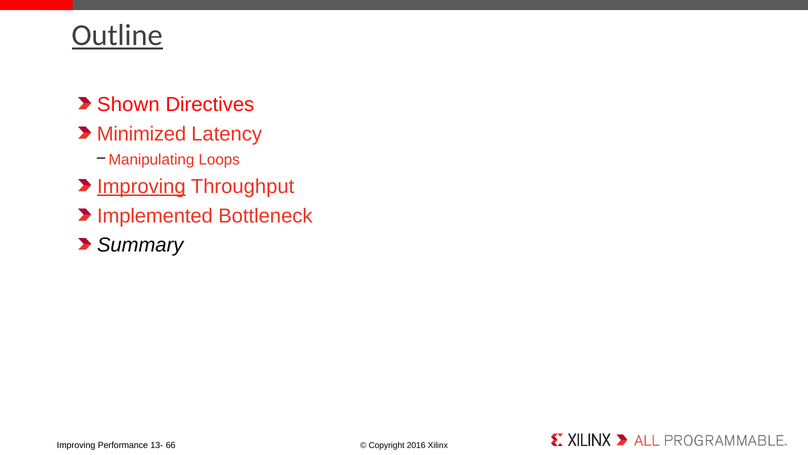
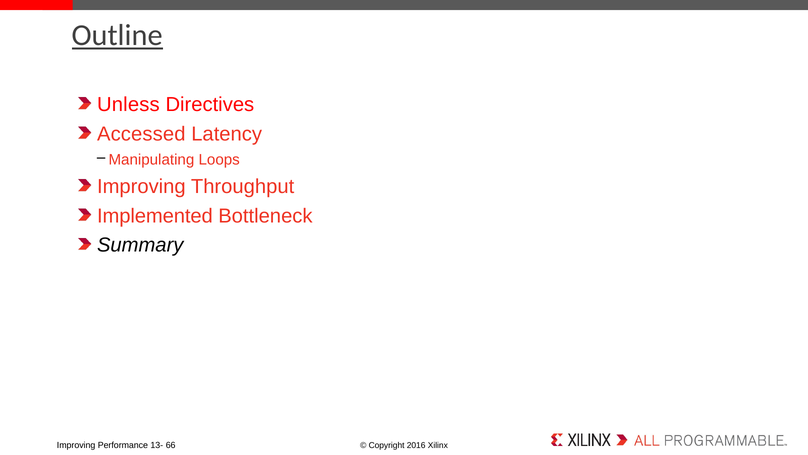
Shown: Shown -> Unless
Minimized: Minimized -> Accessed
Improving at (141, 186) underline: present -> none
